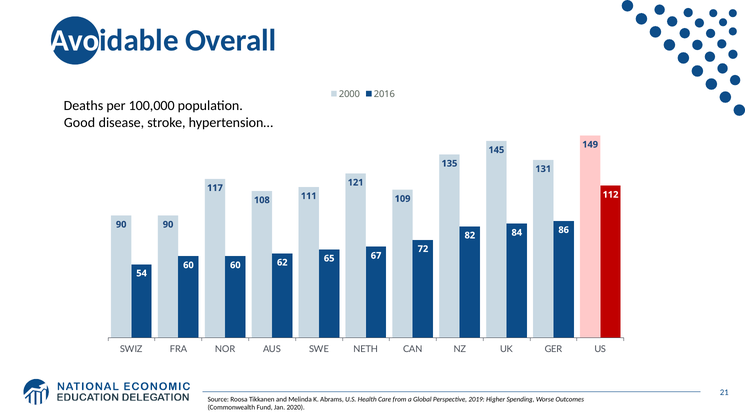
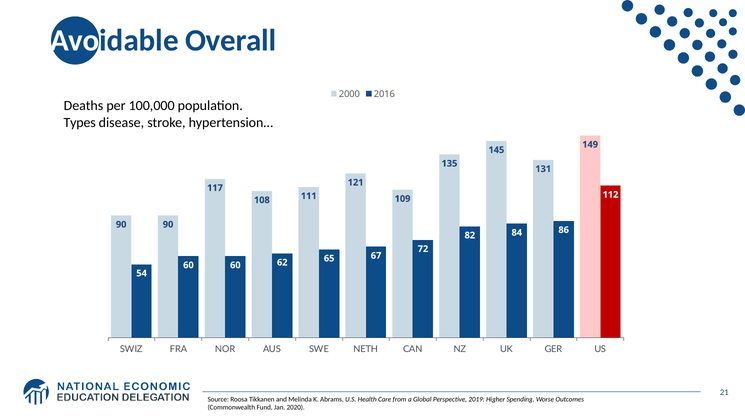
Good: Good -> Types
